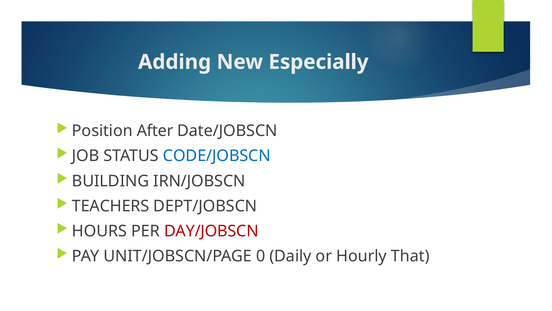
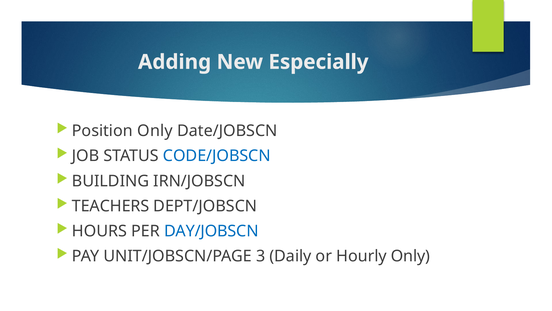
Position After: After -> Only
DAY/JOBSCN colour: red -> blue
0: 0 -> 3
Hourly That: That -> Only
